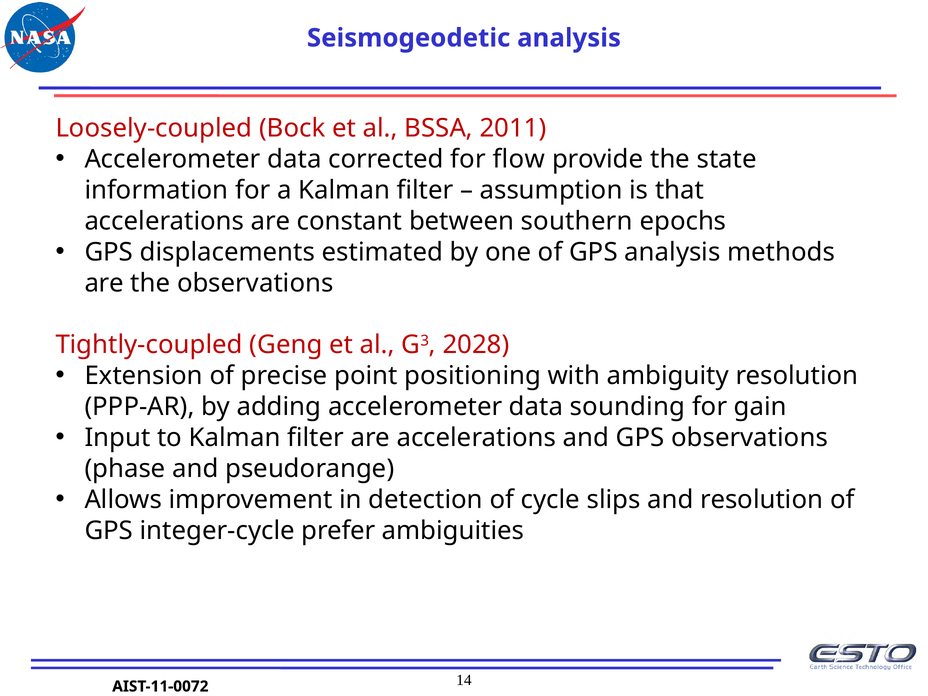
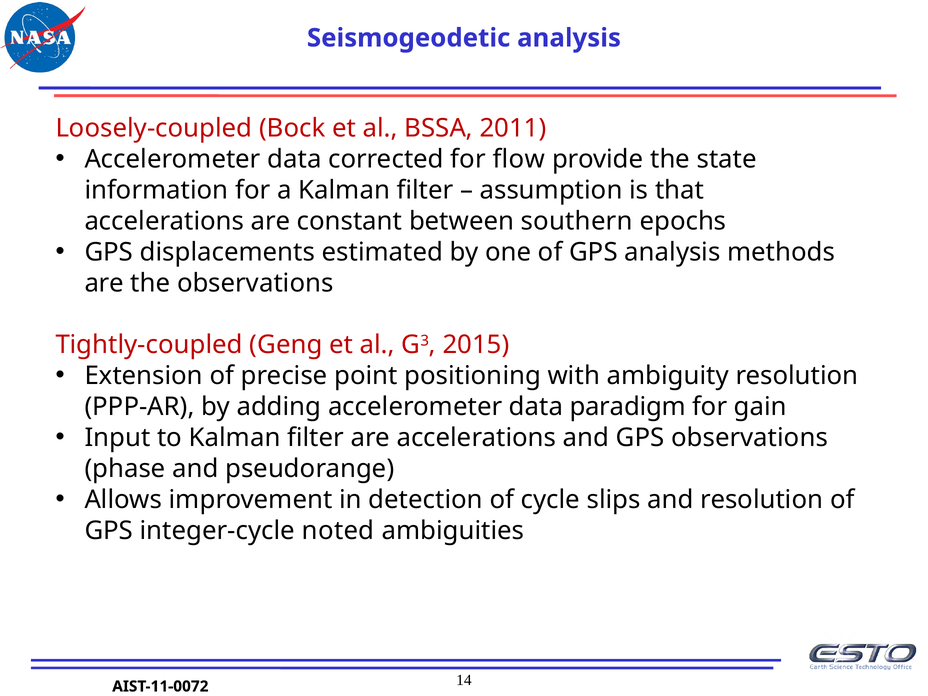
2028: 2028 -> 2015
sounding: sounding -> paradigm
prefer: prefer -> noted
